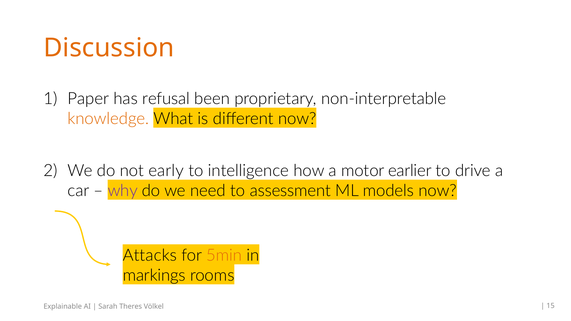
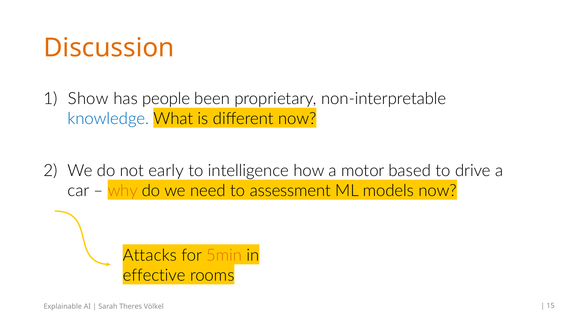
Paper: Paper -> Show
refusal: refusal -> people
knowledge colour: orange -> blue
earlier: earlier -> based
why colour: purple -> orange
markings: markings -> effective
